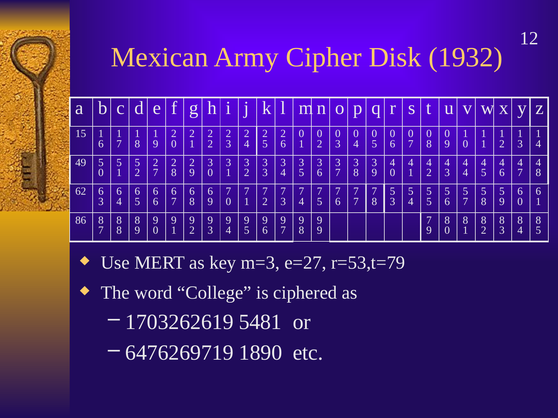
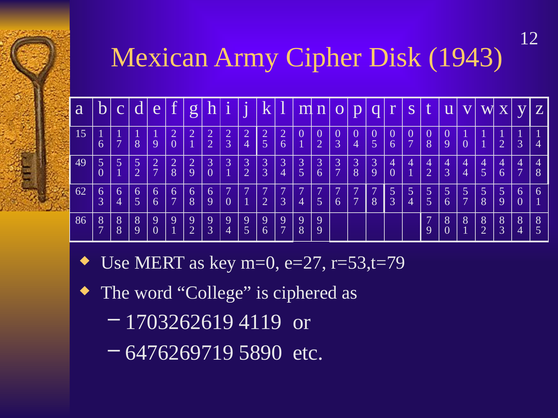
1932: 1932 -> 1943
m=3: m=3 -> m=0
5481: 5481 -> 4119
1890: 1890 -> 5890
